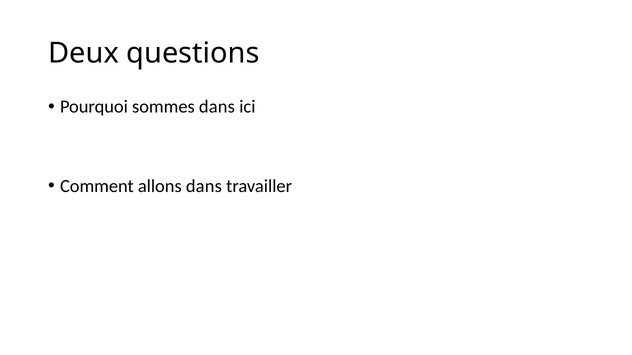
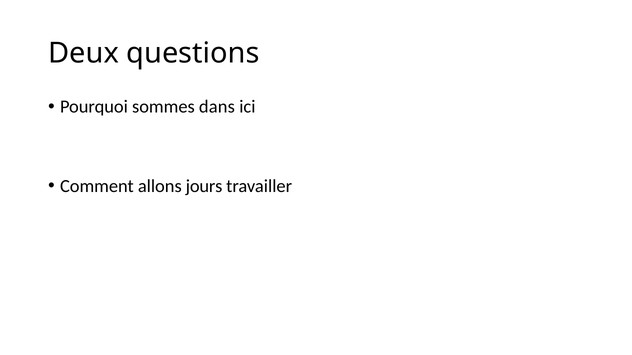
allons dans: dans -> jours
